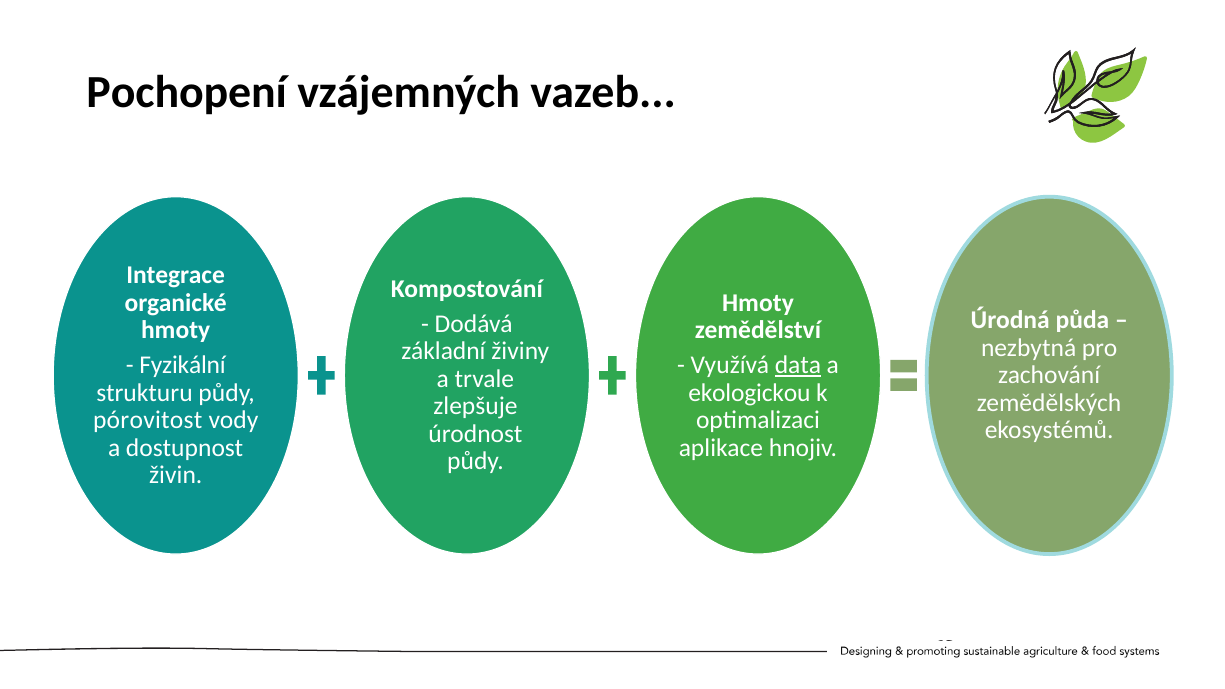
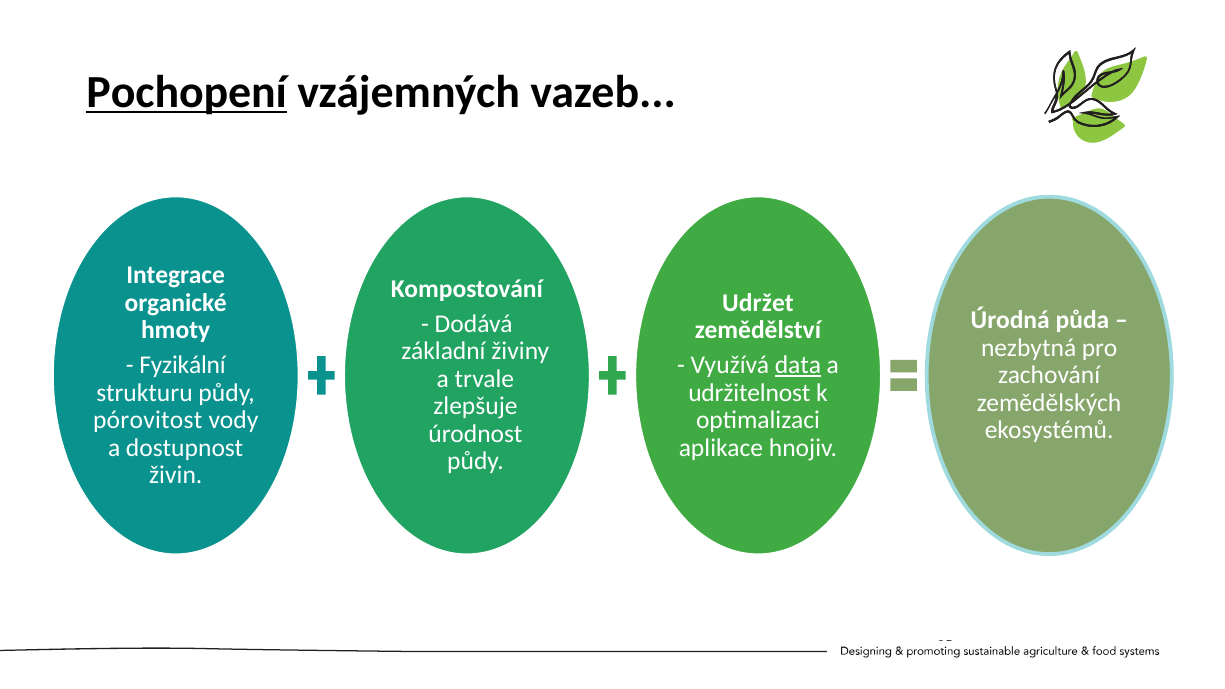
Pochopení underline: none -> present
Hmoty at (758, 303): Hmoty -> Udržet
ekologickou: ekologickou -> udržitelnost
